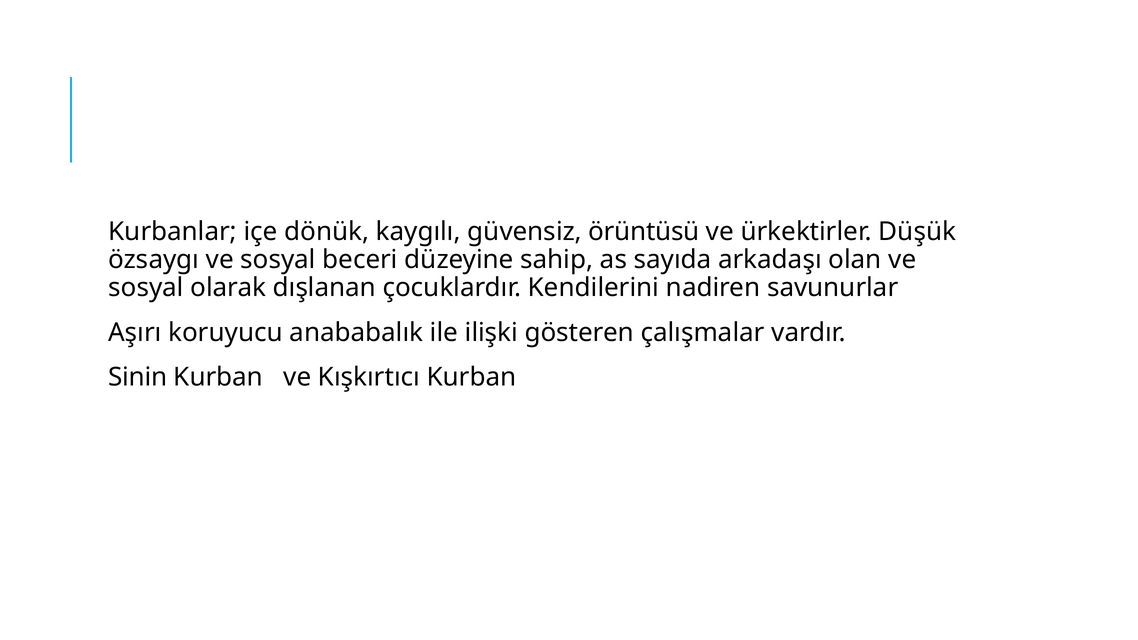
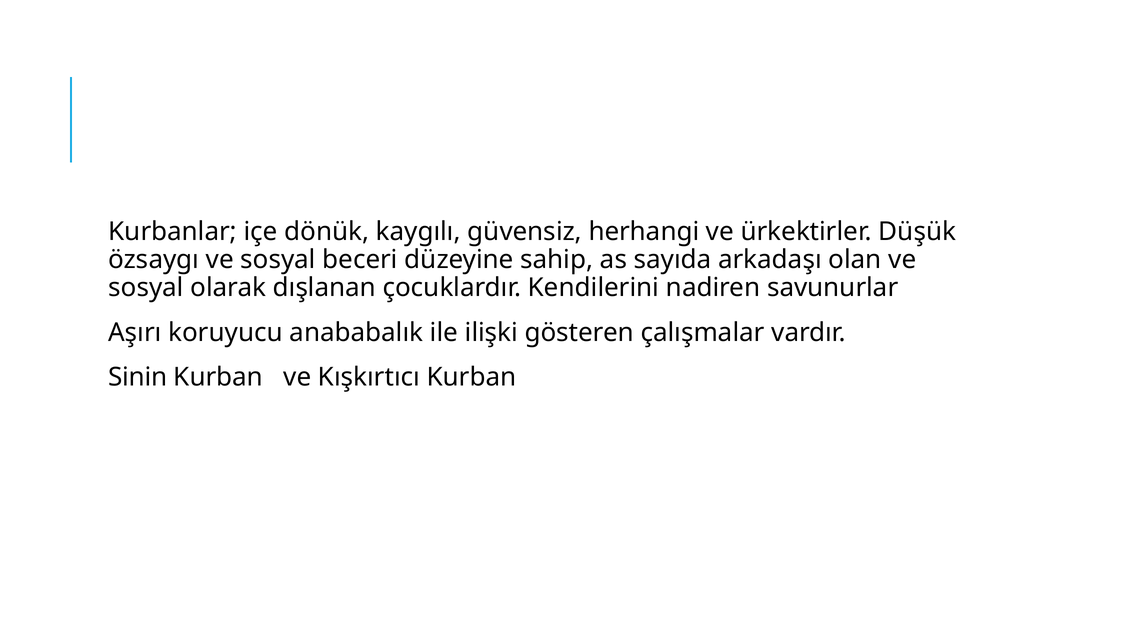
örüntüsü: örüntüsü -> herhangi
